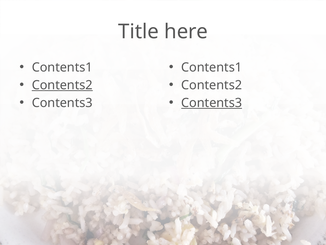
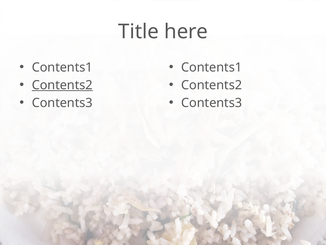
Contents3 at (212, 103) underline: present -> none
